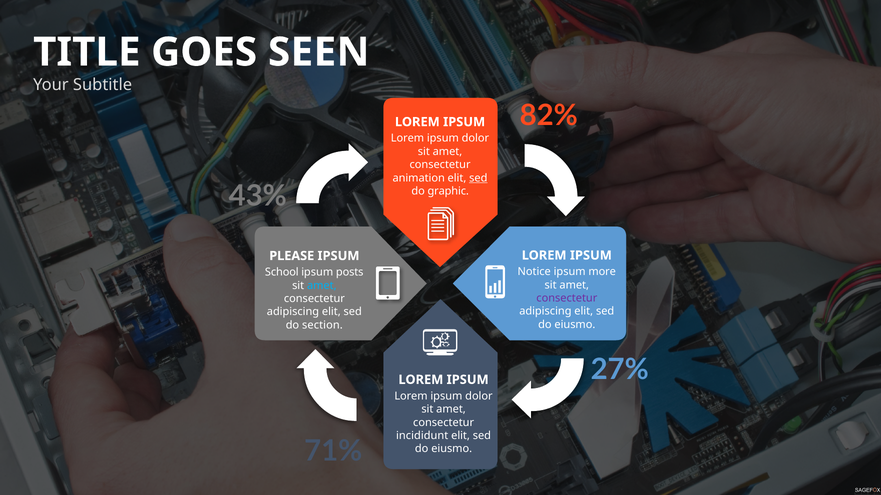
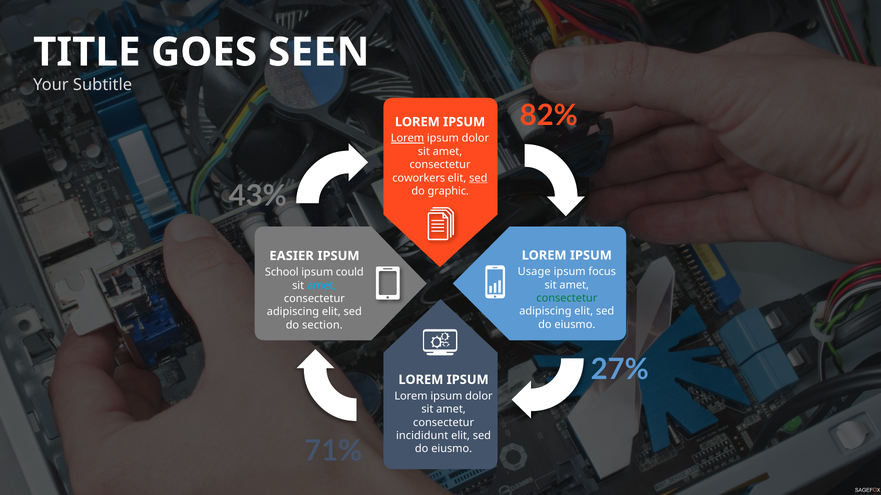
Lorem at (407, 139) underline: none -> present
animation: animation -> coworkers
PLEASE: PLEASE -> EASIER
Notice: Notice -> Usage
more: more -> focus
posts: posts -> could
consectetur at (567, 298) colour: purple -> green
